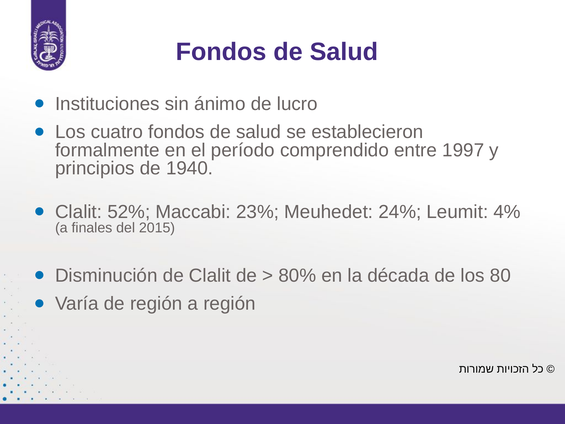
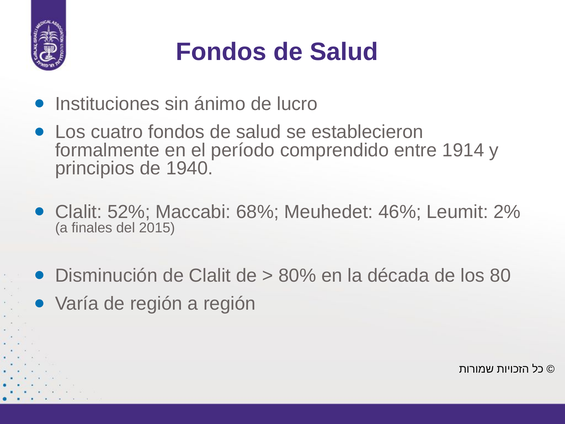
1997: 1997 -> 1914
23%: 23% -> 68%
24%: 24% -> 46%
4%: 4% -> 2%
